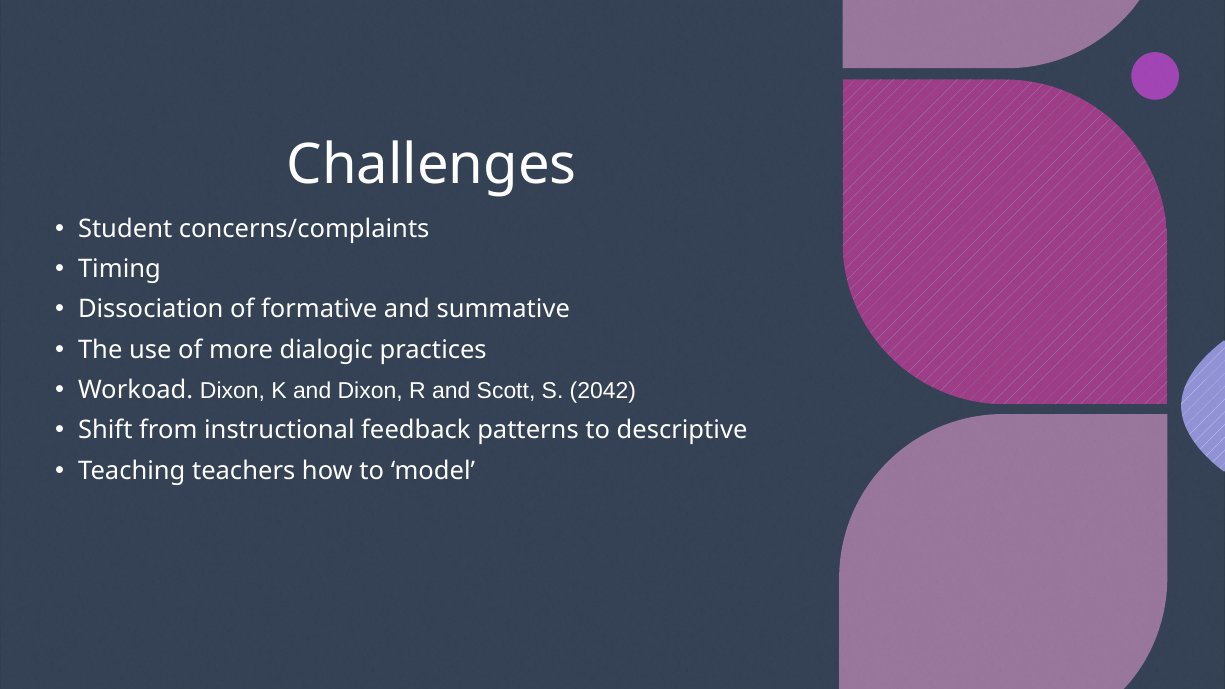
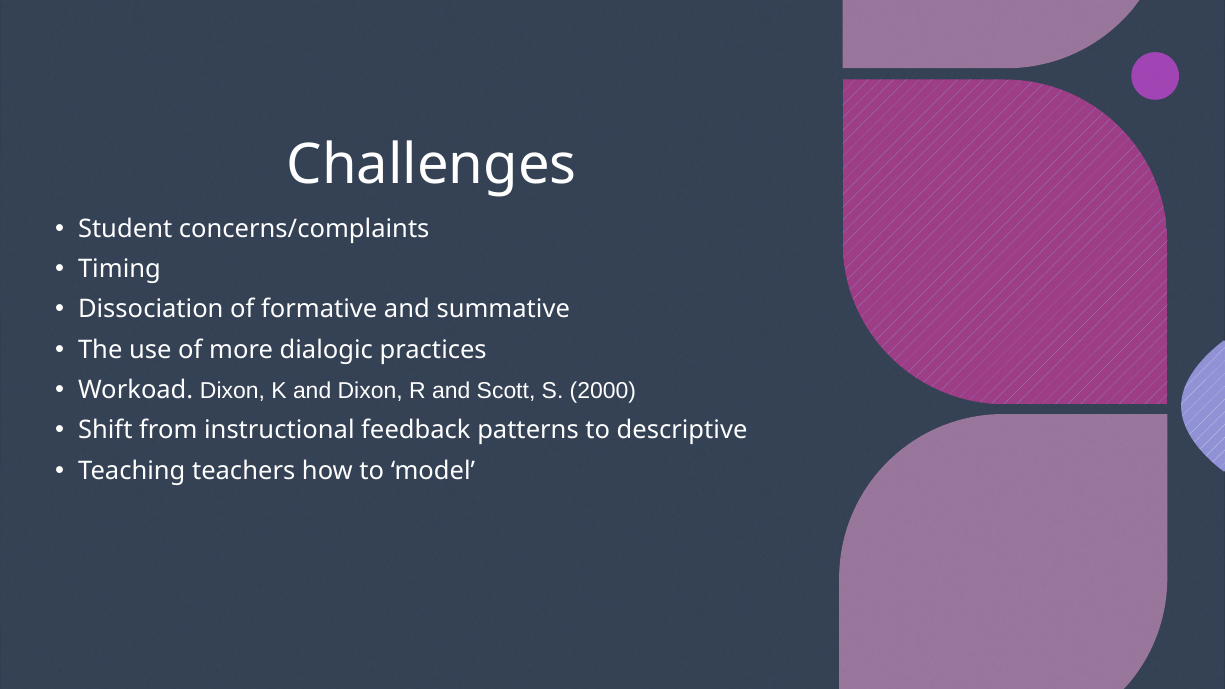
2042: 2042 -> 2000
